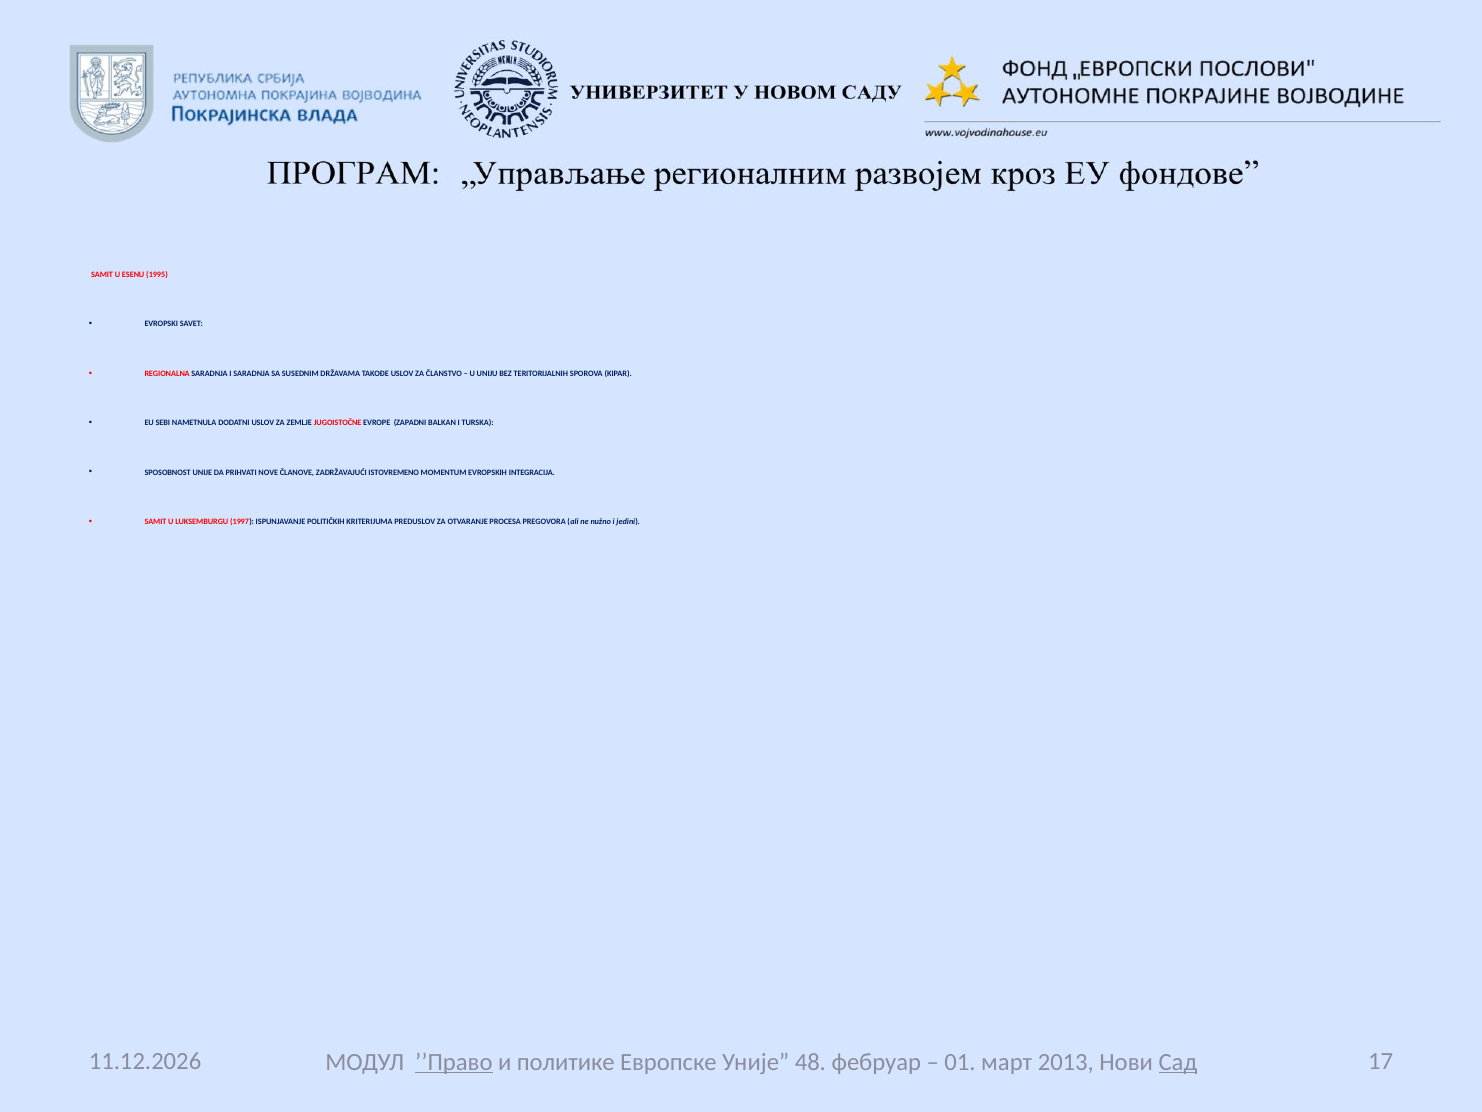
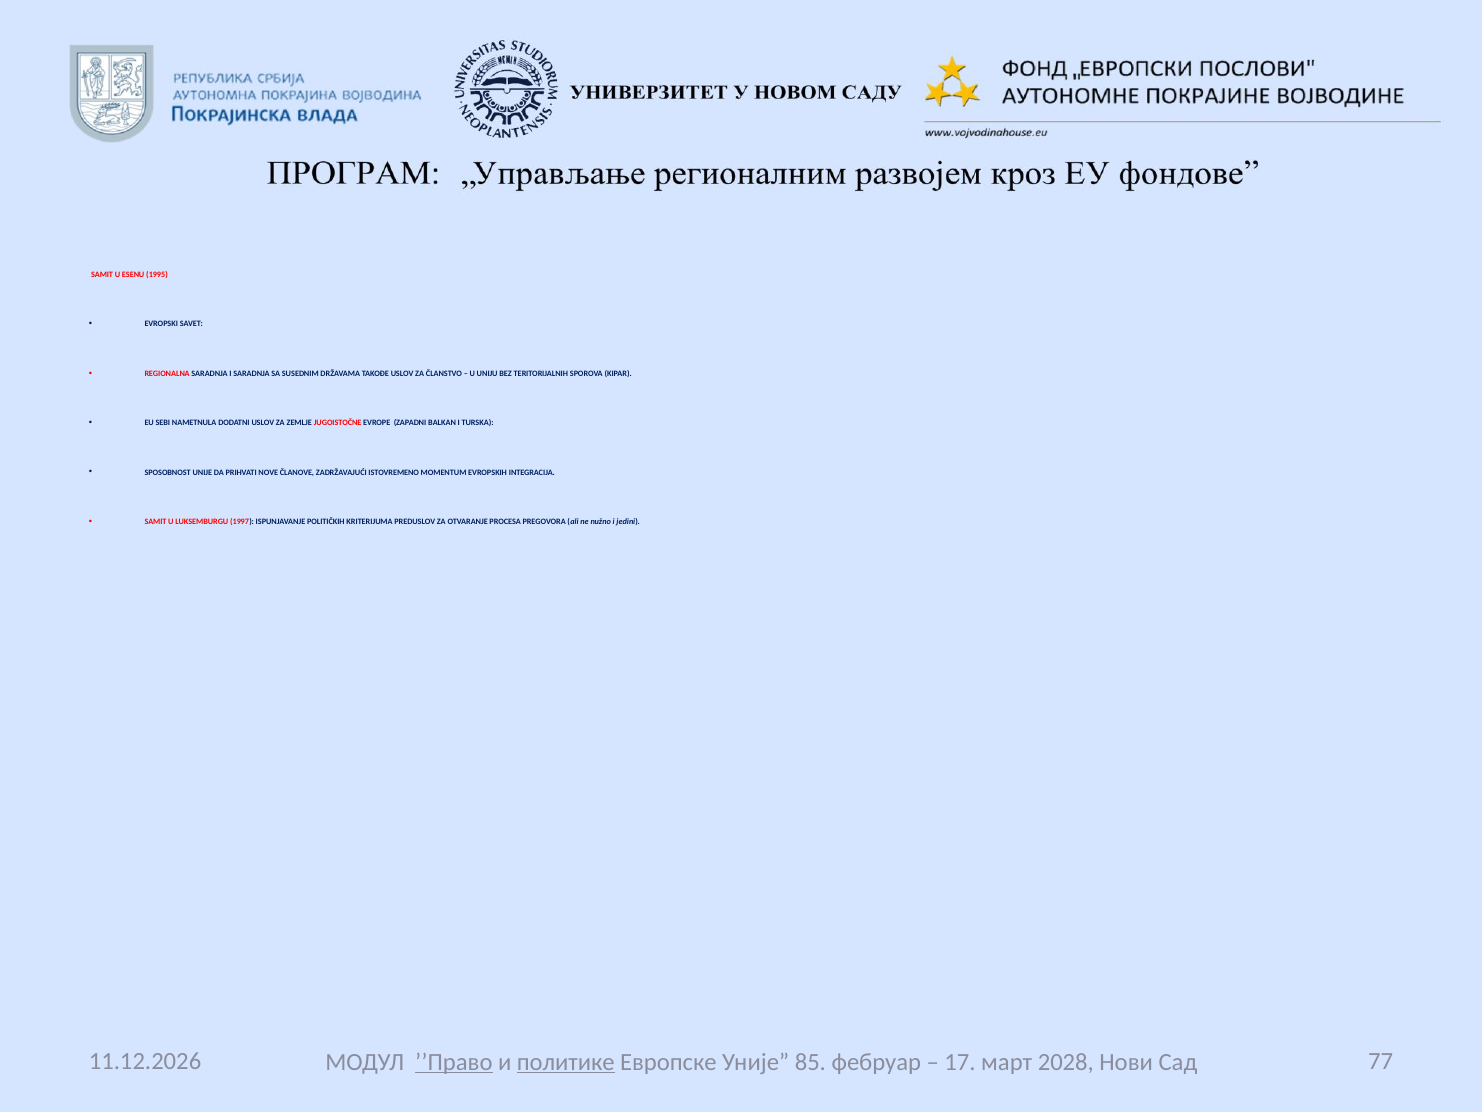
17: 17 -> 77
политике underline: none -> present
48: 48 -> 85
01: 01 -> 17
2013: 2013 -> 2028
Сад underline: present -> none
